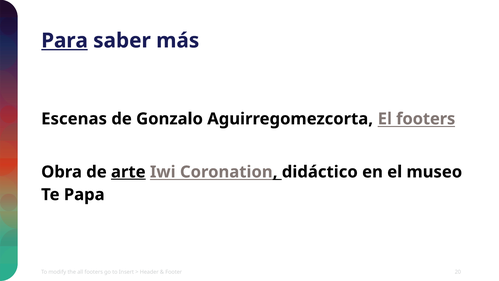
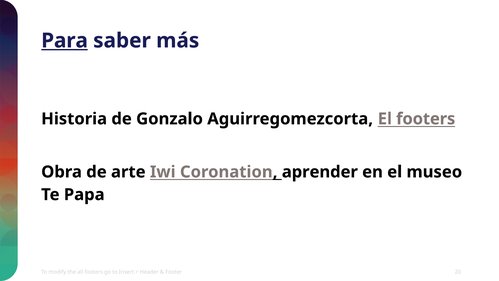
Escenas: Escenas -> Historia
arte underline: present -> none
didáctico: didáctico -> aprender
